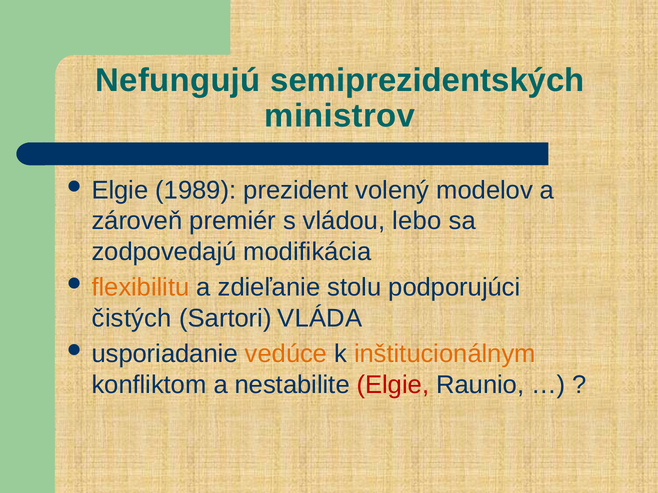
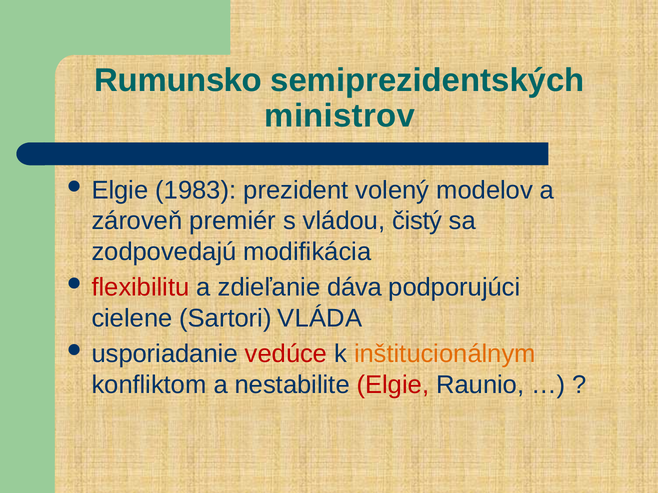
Nefungujú: Nefungujú -> Rumunsko
1989: 1989 -> 1983
lebo: lebo -> čistý
flexibilitu colour: orange -> red
stolu: stolu -> dáva
čistých: čistých -> cielene
vedúce colour: orange -> red
